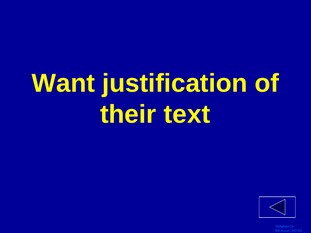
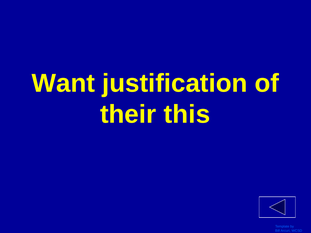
text: text -> this
